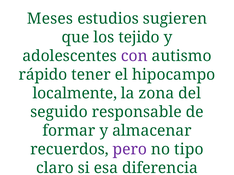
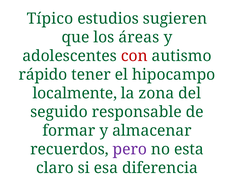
Meses: Meses -> Típico
tejido: tejido -> áreas
con colour: purple -> red
tipo: tipo -> esta
